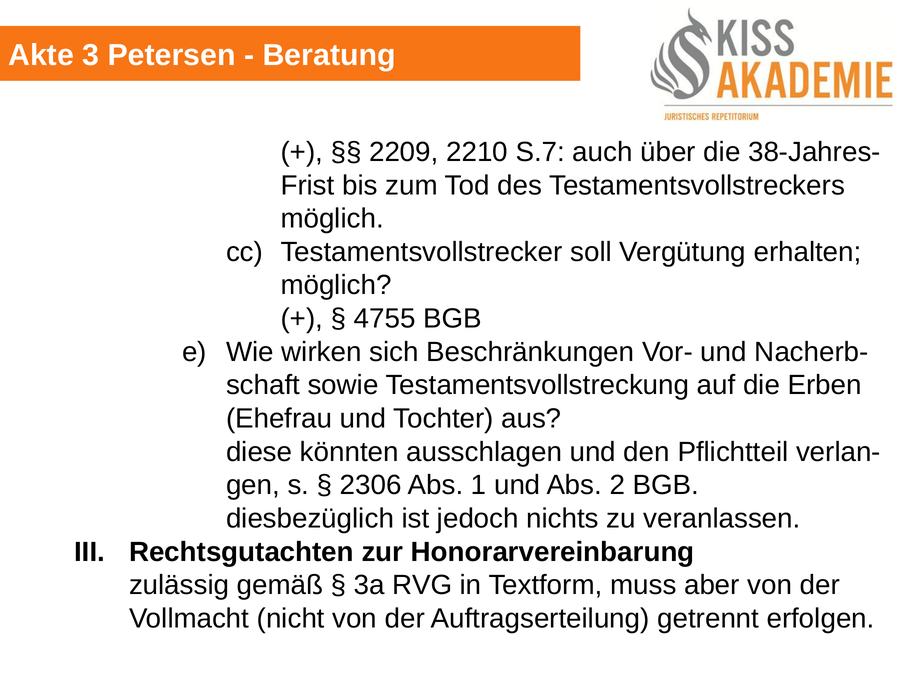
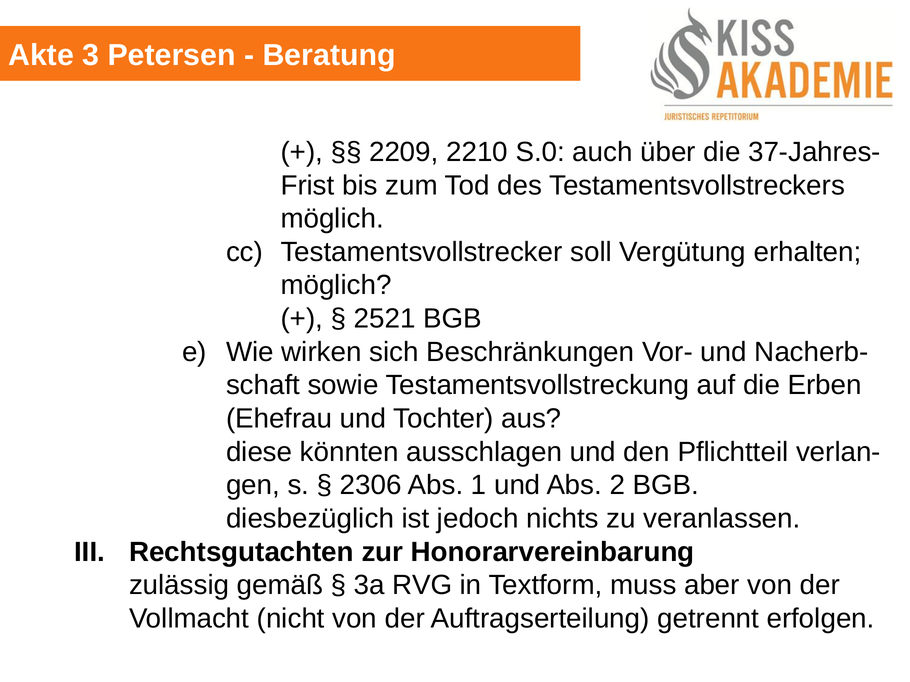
S.7: S.7 -> S.0
38-Jahres-: 38-Jahres- -> 37-Jahres-
4755: 4755 -> 2521
